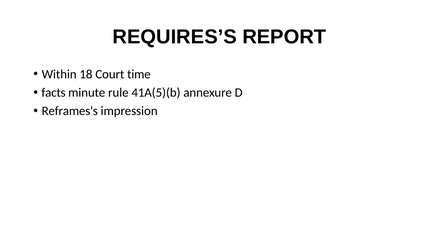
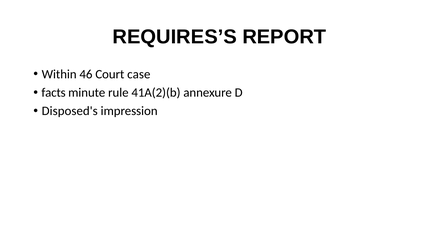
18: 18 -> 46
time: time -> case
41A(5)(b: 41A(5)(b -> 41A(2)(b
Reframes's: Reframes's -> Disposed's
